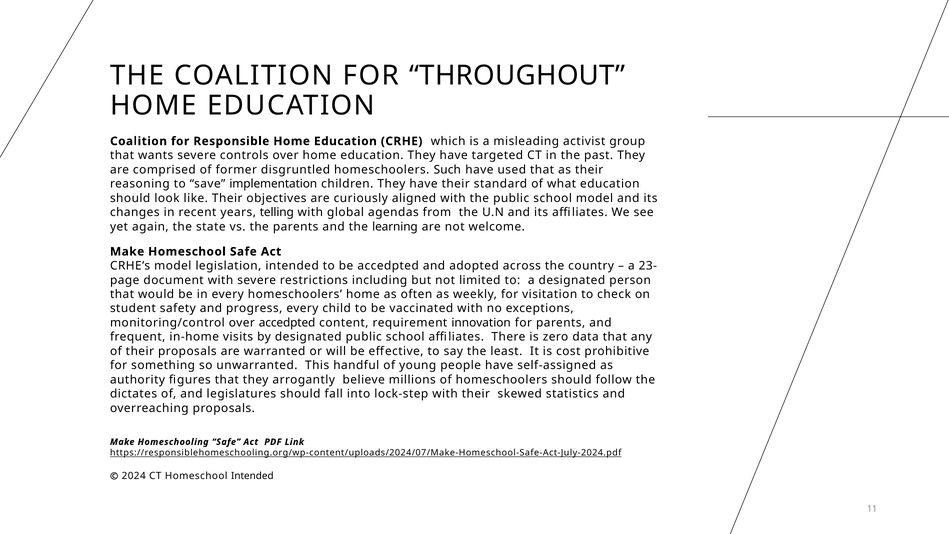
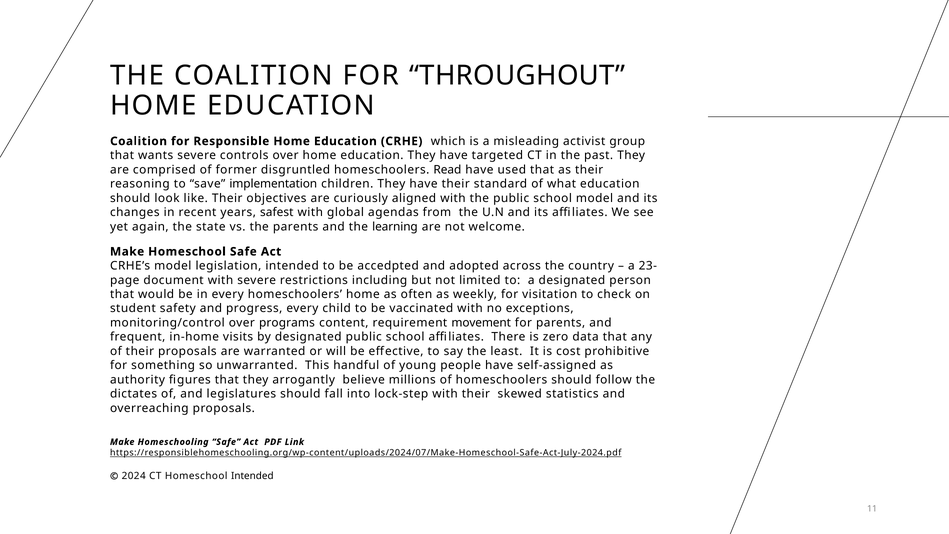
Such: Such -> Read
telling: telling -> safest
over accedpted: accedpted -> programs
innovation: innovation -> movement
